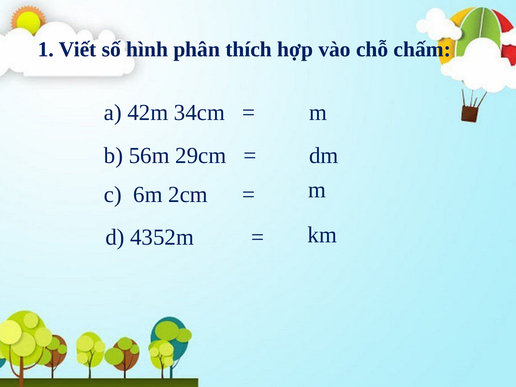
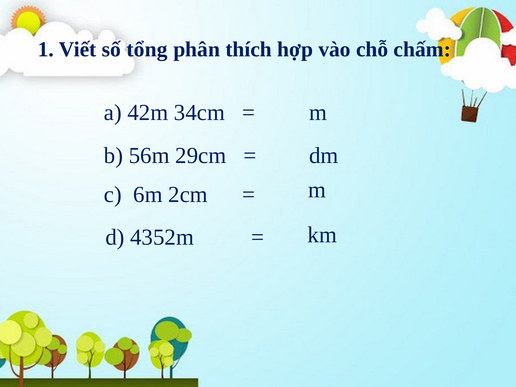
hình: hình -> tổng
